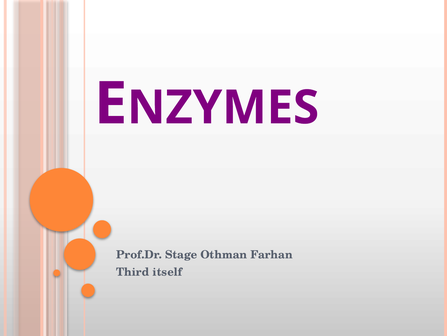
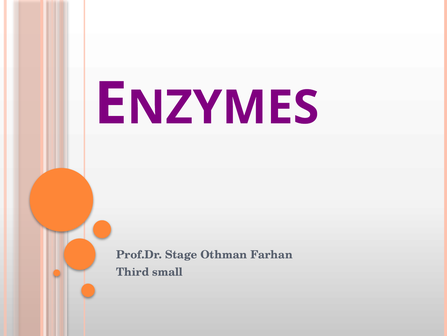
itself: itself -> small
